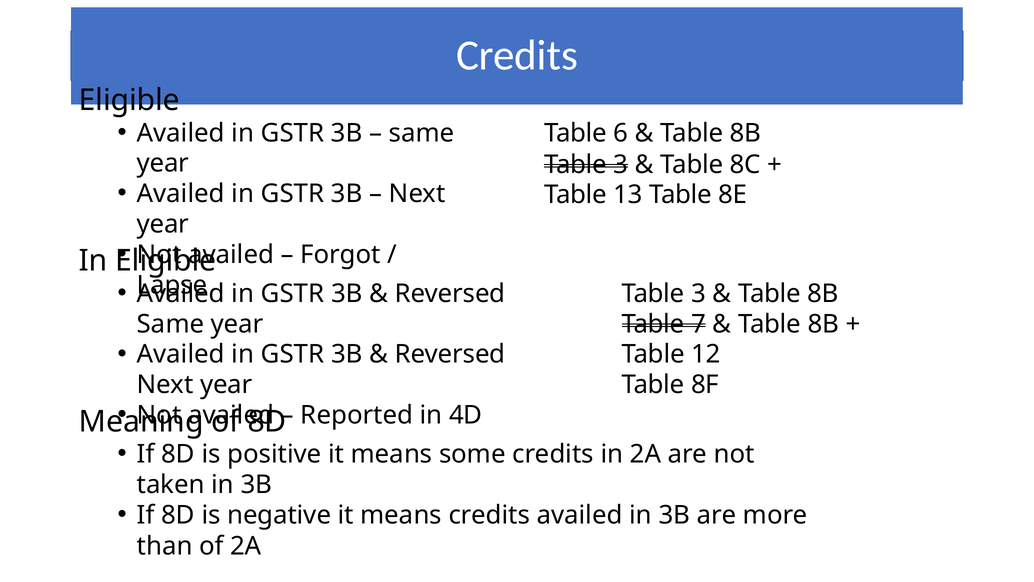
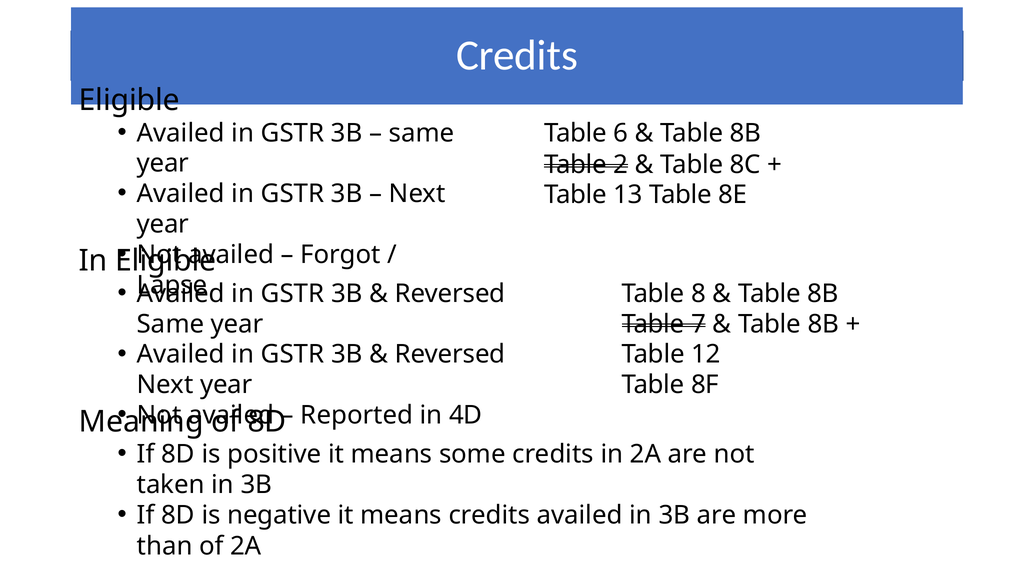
3 at (621, 164): 3 -> 2
3 at (698, 294): 3 -> 8
